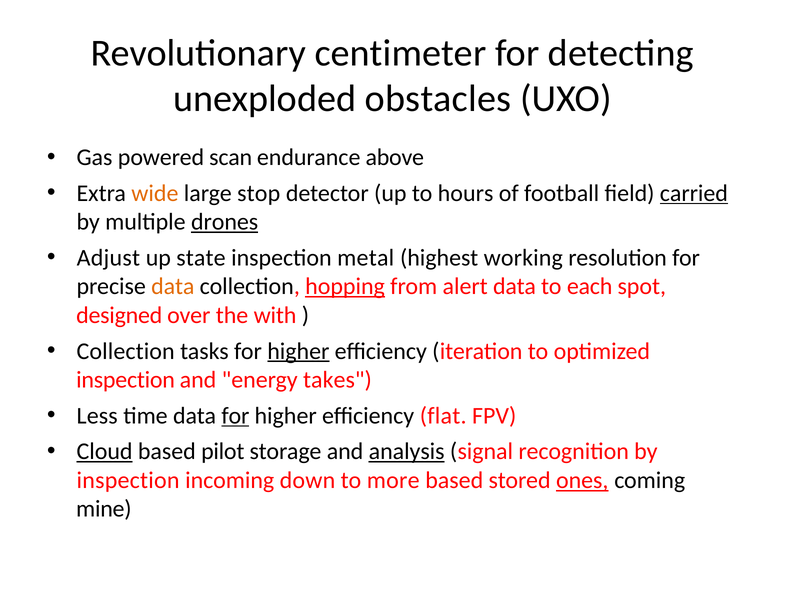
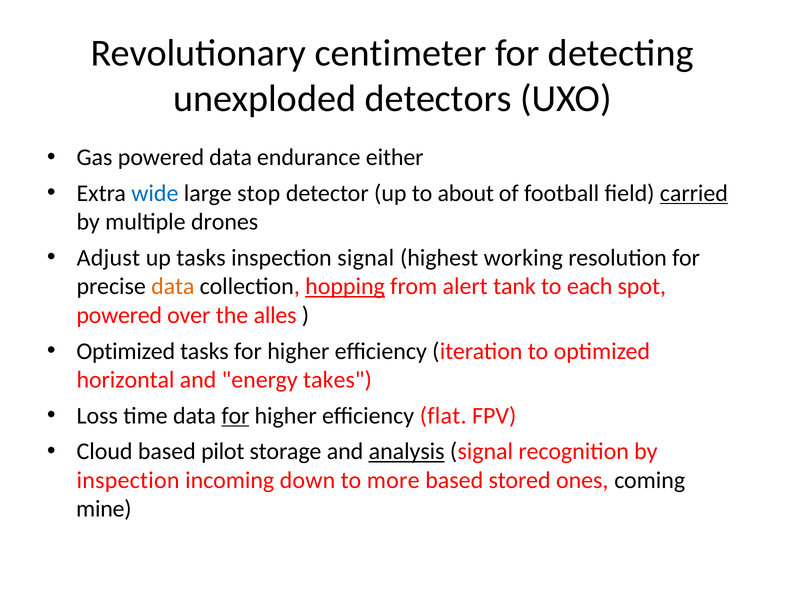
obstacles: obstacles -> detectors
powered scan: scan -> data
above: above -> either
wide colour: orange -> blue
hours: hours -> about
drones underline: present -> none
up state: state -> tasks
inspection metal: metal -> signal
alert data: data -> tank
designed at (119, 315): designed -> powered
with: with -> alles
Collection at (126, 351): Collection -> Optimized
higher at (298, 351) underline: present -> none
inspection at (126, 380): inspection -> horizontal
Less: Less -> Loss
Cloud underline: present -> none
ones underline: present -> none
